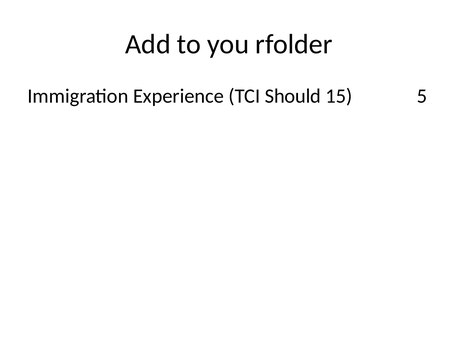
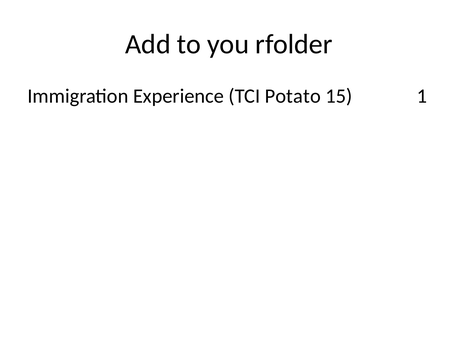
Should: Should -> Potato
5: 5 -> 1
